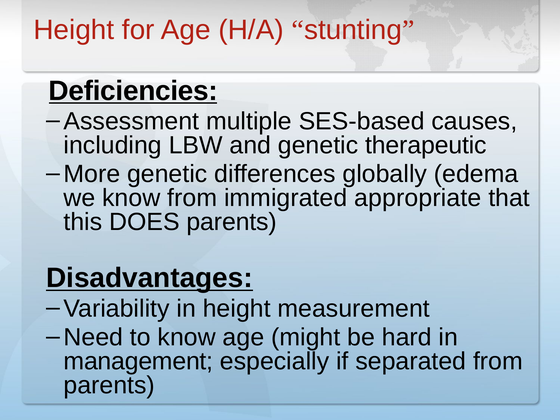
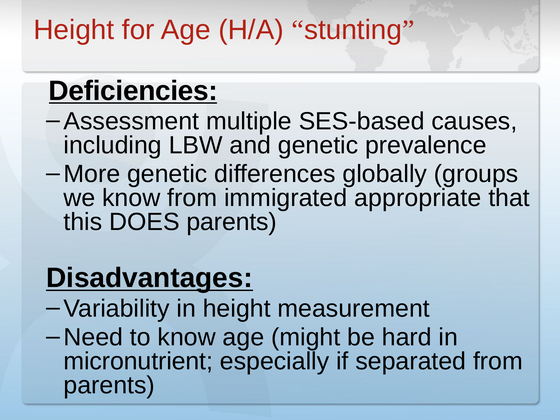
therapeutic: therapeutic -> prevalence
edema: edema -> groups
management: management -> micronutrient
